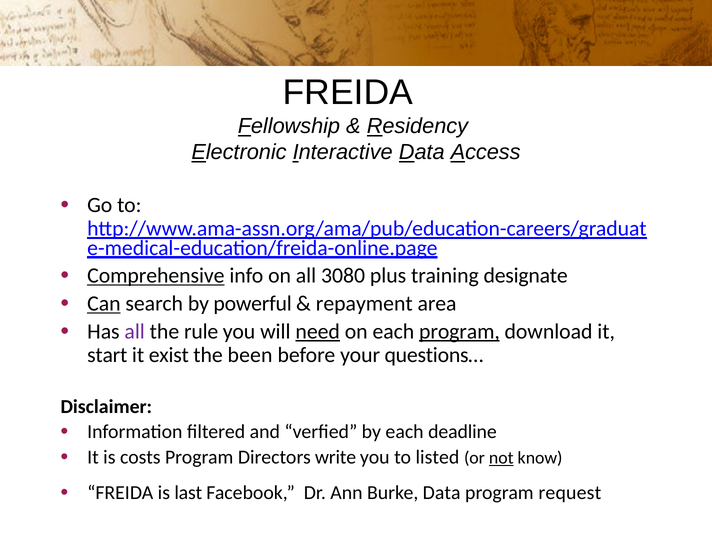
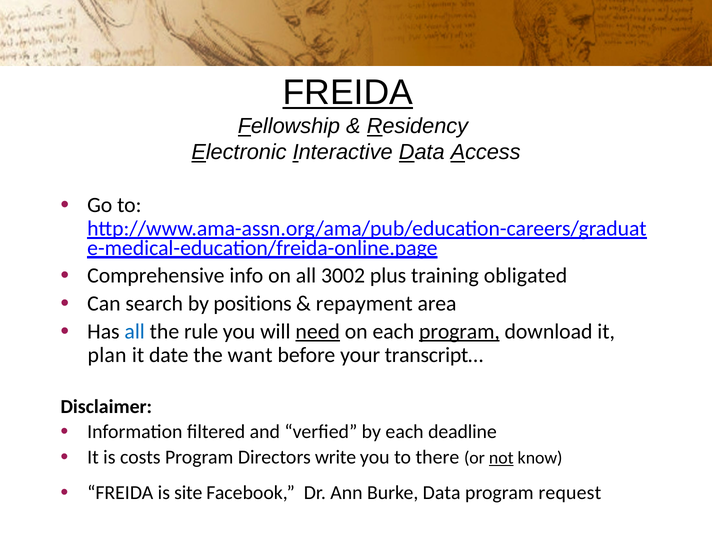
FREIDA at (348, 93) underline: none -> present
Comprehensive underline: present -> none
3080: 3080 -> 3002
designate: designate -> obligated
Can underline: present -> none
powerful: powerful -> positions
all at (135, 331) colour: purple -> blue
start: start -> plan
exist: exist -> date
been: been -> want
questions…: questions… -> transcript…
listed: listed -> there
last: last -> site
